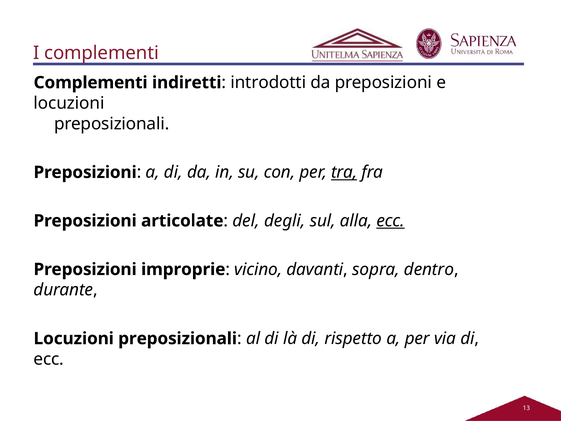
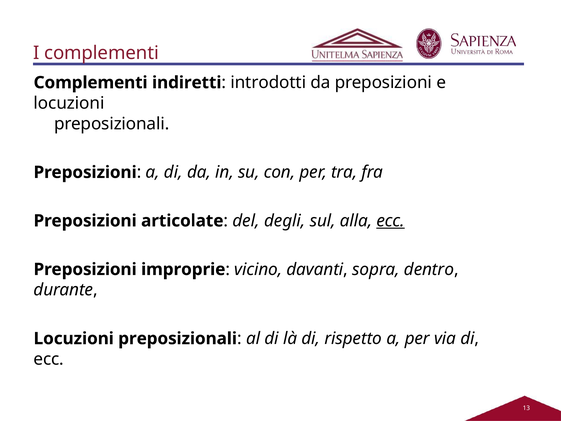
tra underline: present -> none
